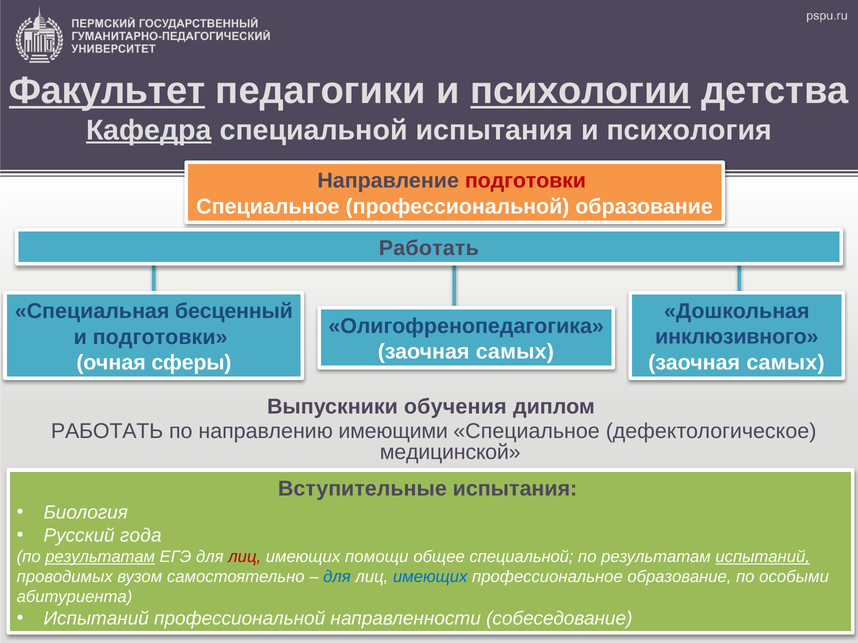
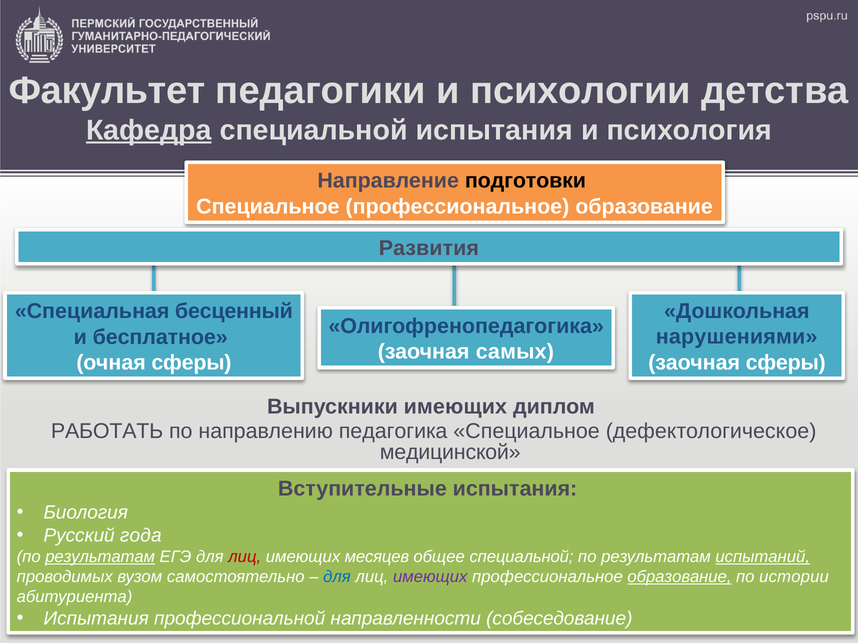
Факультет underline: present -> none
психологии underline: present -> none
подготовки at (525, 181) colour: red -> black
Специальное профессиональной: профессиональной -> профессиональное
Работать at (429, 248): Работать -> Развития
инклюзивного: инклюзивного -> нарушениями
и подготовки: подготовки -> бесплатное
самых at (786, 363): самых -> сферы
Выпускники обучения: обучения -> имеющих
имеющими: имеющими -> педагогика
помощи: помощи -> месяцев
имеющих at (430, 577) colour: blue -> purple
образование at (679, 577) underline: none -> present
особыми: особыми -> истории
Испытаний at (96, 619): Испытаний -> Испытания
